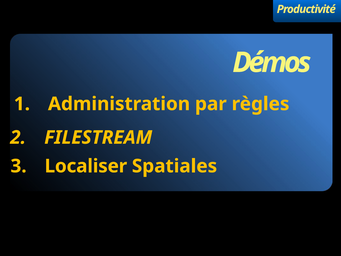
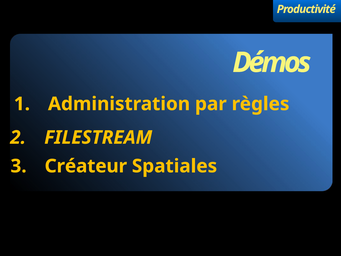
Localiser: Localiser -> Créateur
